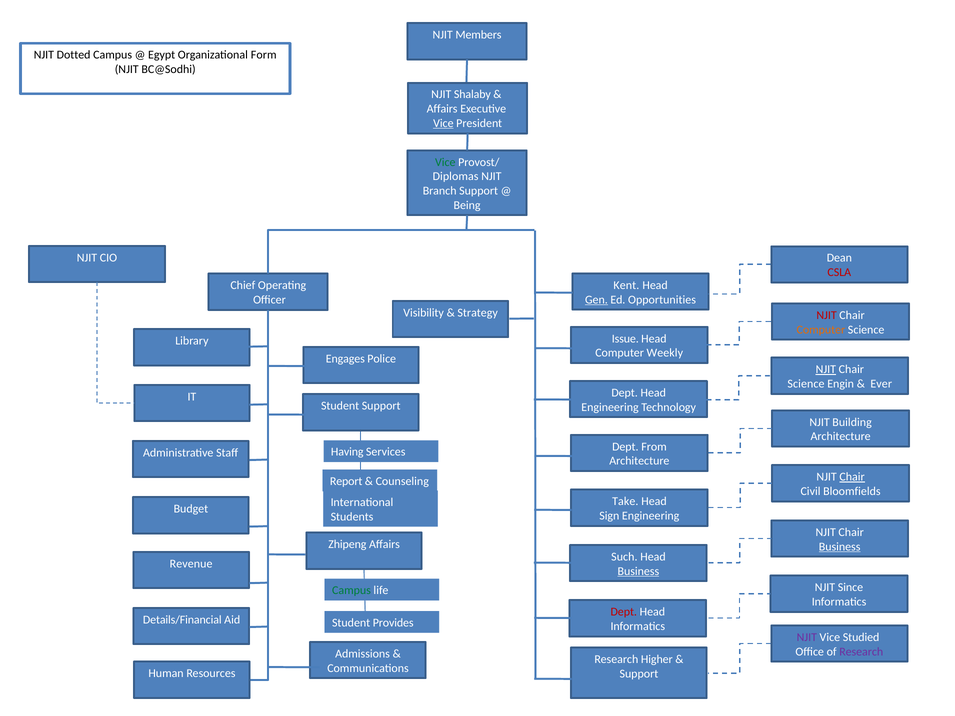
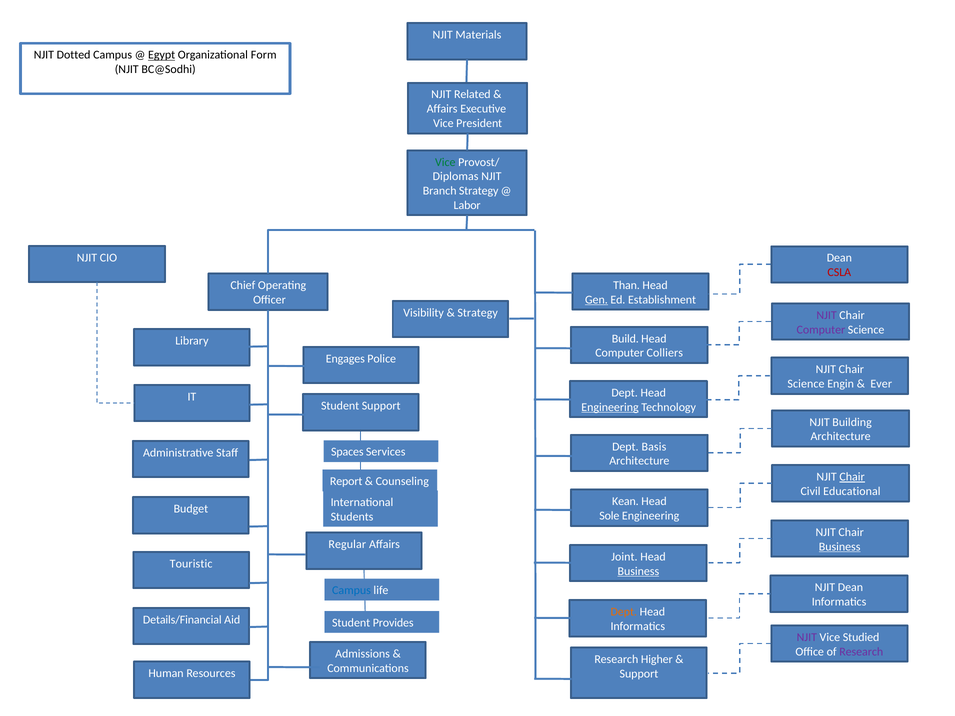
Members: Members -> Materials
Egypt underline: none -> present
Shalaby: Shalaby -> Related
Vice at (443, 123) underline: present -> none
Branch Support: Support -> Strategy
Being: Being -> Labor
Kent: Kent -> Than
Opportunities: Opportunities -> Establishment
NJIT at (827, 315) colour: red -> purple
Computer at (821, 330) colour: orange -> purple
Issue: Issue -> Build
Weekly: Weekly -> Colliers
NJIT at (826, 369) underline: present -> none
Engineering at (610, 407) underline: none -> present
From: From -> Basis
Having: Having -> Spaces
Bloomfields: Bloomfields -> Educational
Take: Take -> Kean
Sign: Sign -> Sole
Zhipeng: Zhipeng -> Regular
Such: Such -> Joint
Revenue: Revenue -> Touristic
NJIT Since: Since -> Dean
Campus at (351, 591) colour: green -> blue
Dept at (624, 612) colour: red -> orange
